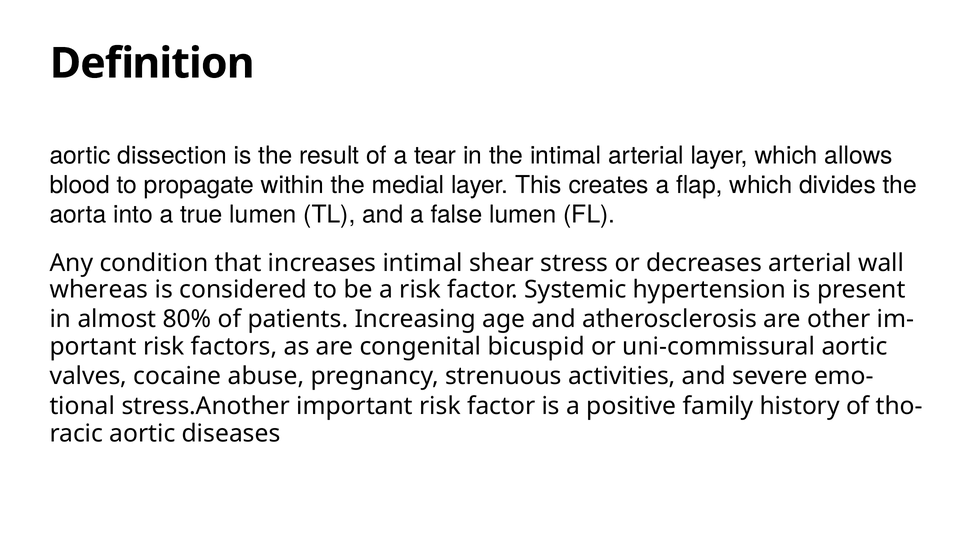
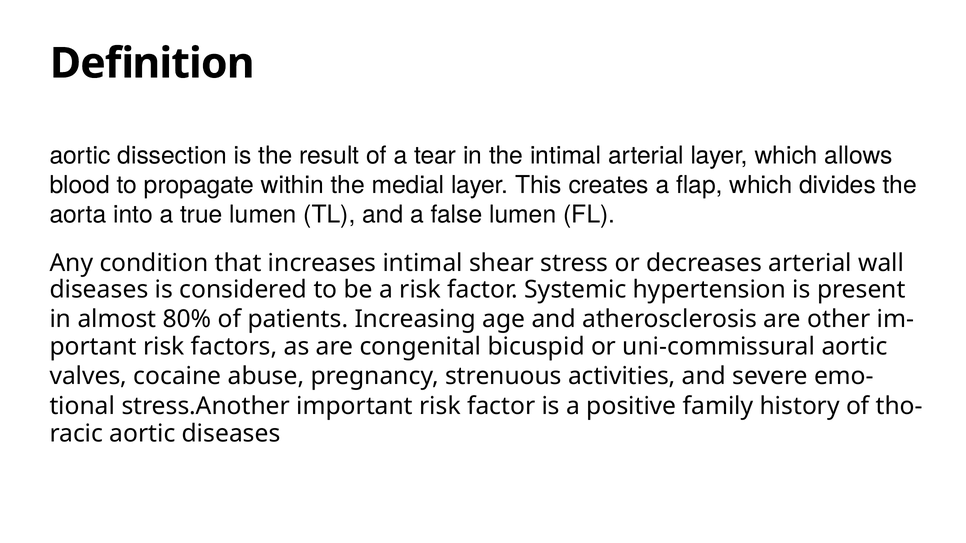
whereas: whereas -> diseases
